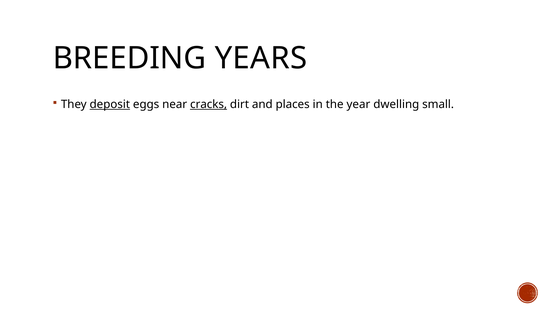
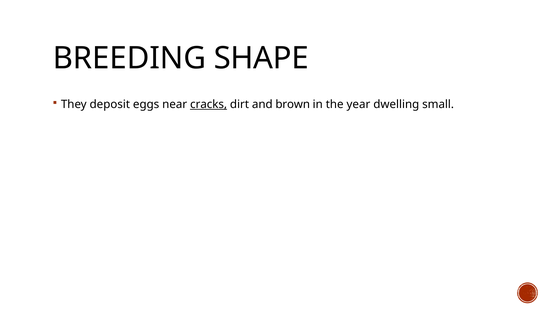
YEARS: YEARS -> SHAPE
deposit underline: present -> none
places: places -> brown
